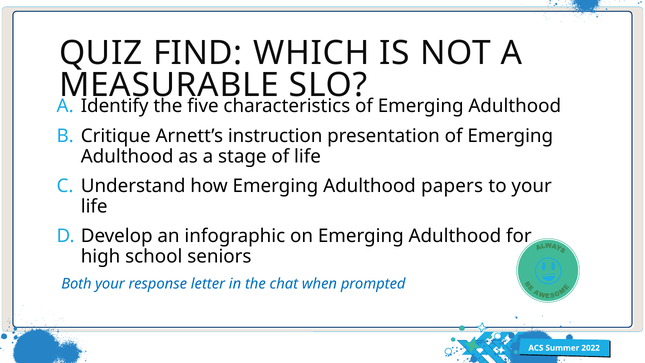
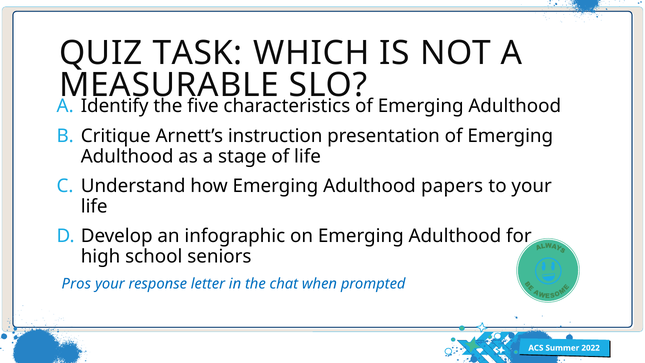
FIND: FIND -> TASK
Both: Both -> Pros
